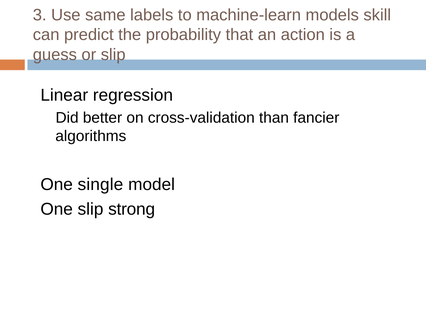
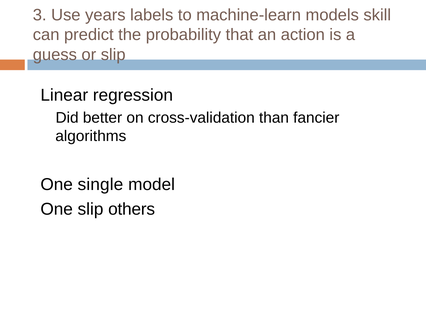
same: same -> years
strong: strong -> others
